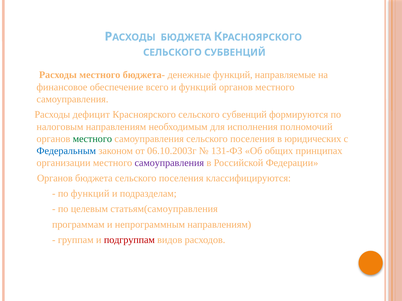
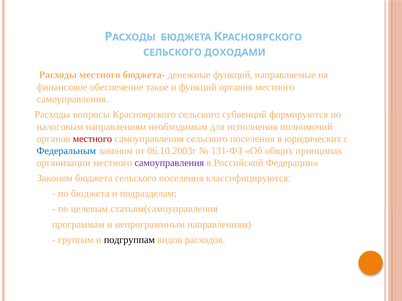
СУБВЕНЦИЙ at (235, 53): СУБВЕНЦИЙ -> ДОХОДАМИ
всего: всего -> такое
дефицит: дефицит -> вопросы
местного at (92, 139) colour: green -> red
Органов at (55, 179): Органов -> Законом
по функций: функций -> бюджета
подгруппам colour: red -> black
